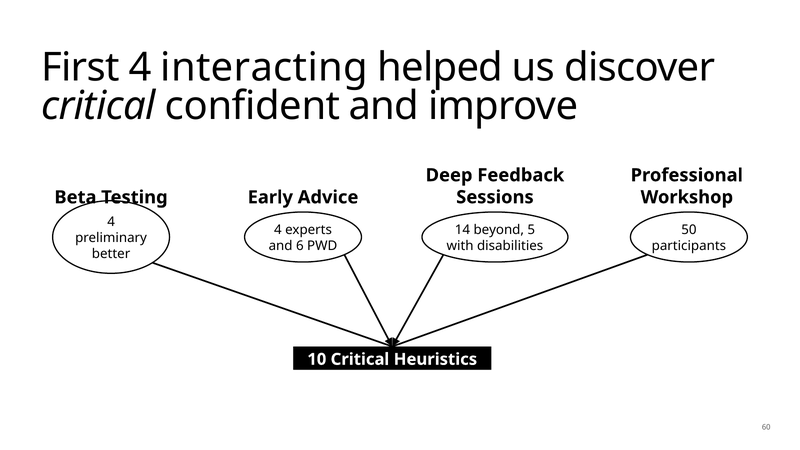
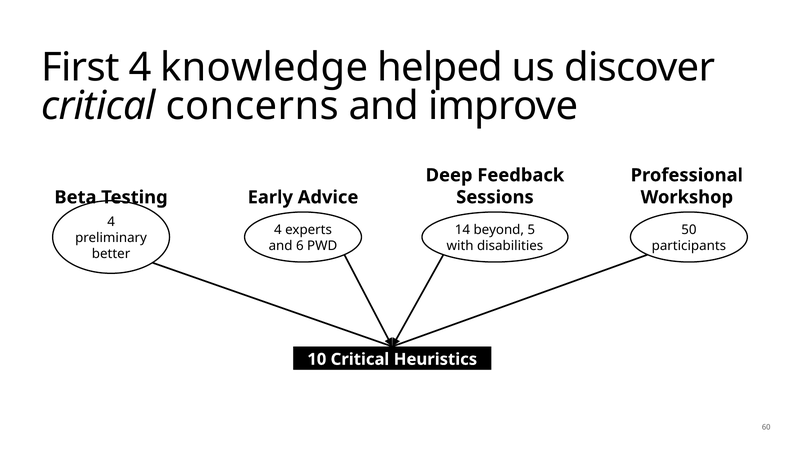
interacting: interacting -> knowledge
confident: confident -> concerns
